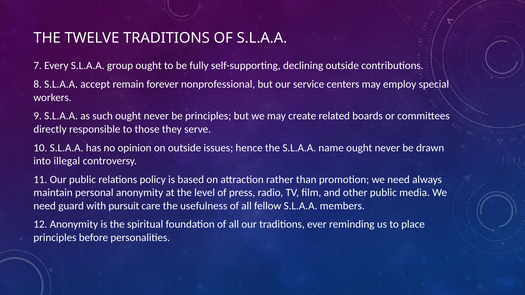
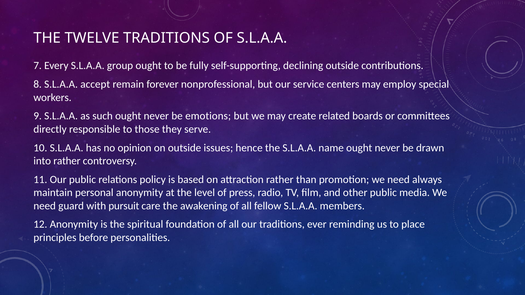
be principles: principles -> emotions
into illegal: illegal -> rather
usefulness: usefulness -> awakening
